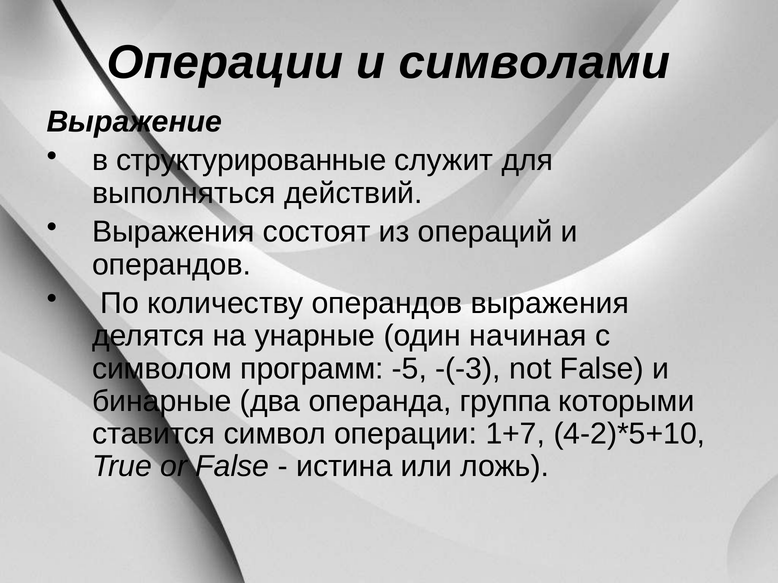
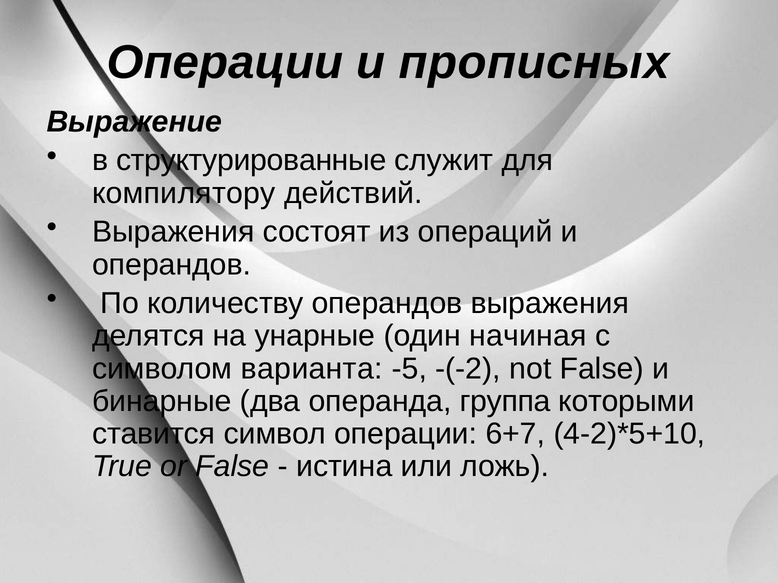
символами: символами -> прописных
выполняться: выполняться -> компилятору
программ: программ -> варианта
-(-3: -(-3 -> -(-2
1+7: 1+7 -> 6+7
